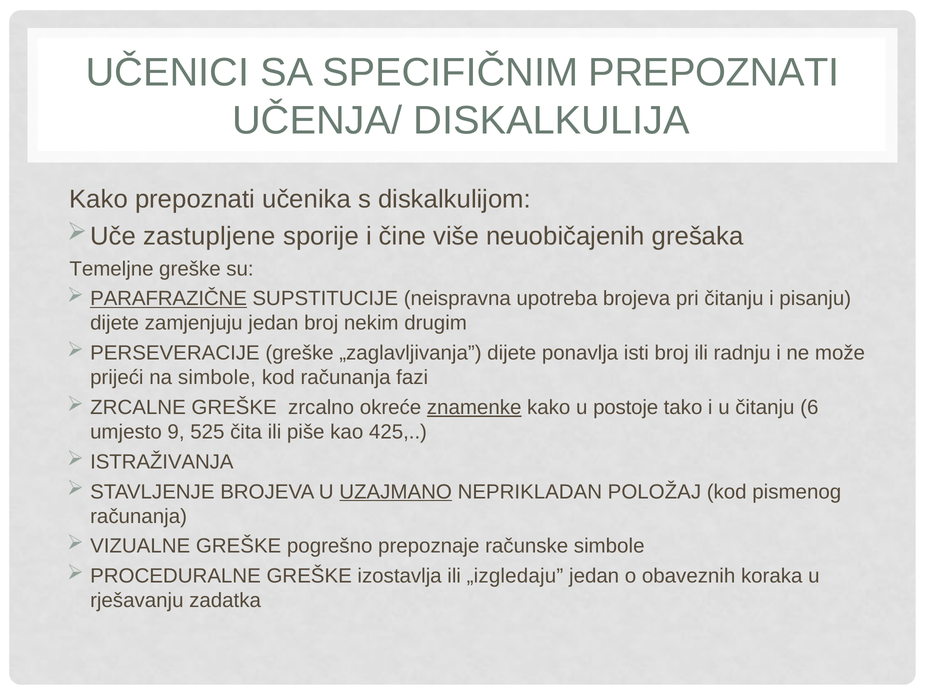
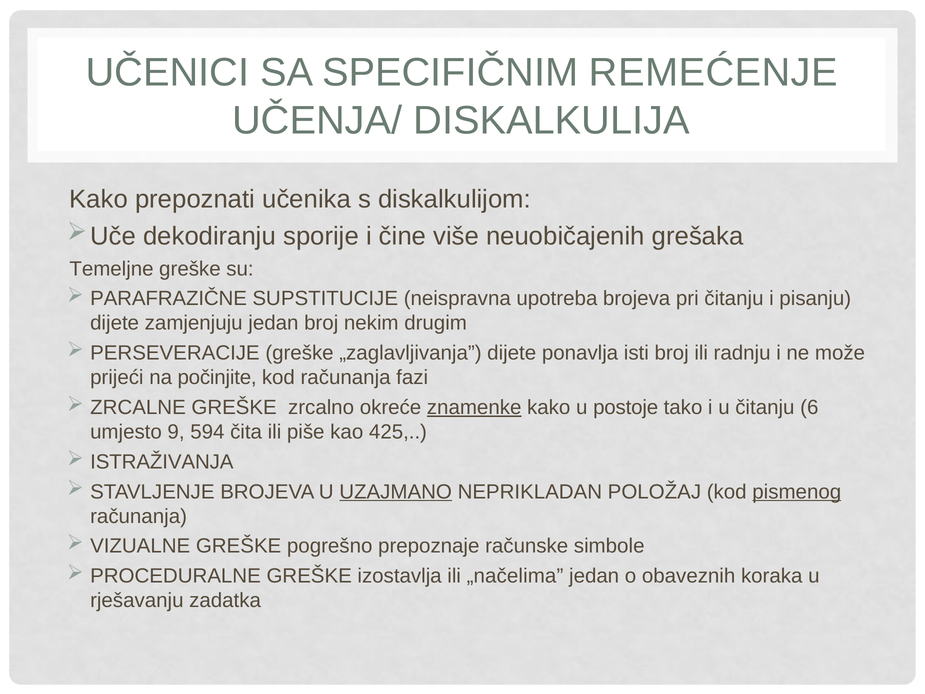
SPECIFIČNIM PREPOZNATI: PREPOZNATI -> REMEĆENJE
zastupljene: zastupljene -> dekodiranju
PARAFRAZIČNE underline: present -> none
na simbole: simbole -> počinjite
525: 525 -> 594
pismenog underline: none -> present
„izgledaju: „izgledaju -> „načelima
